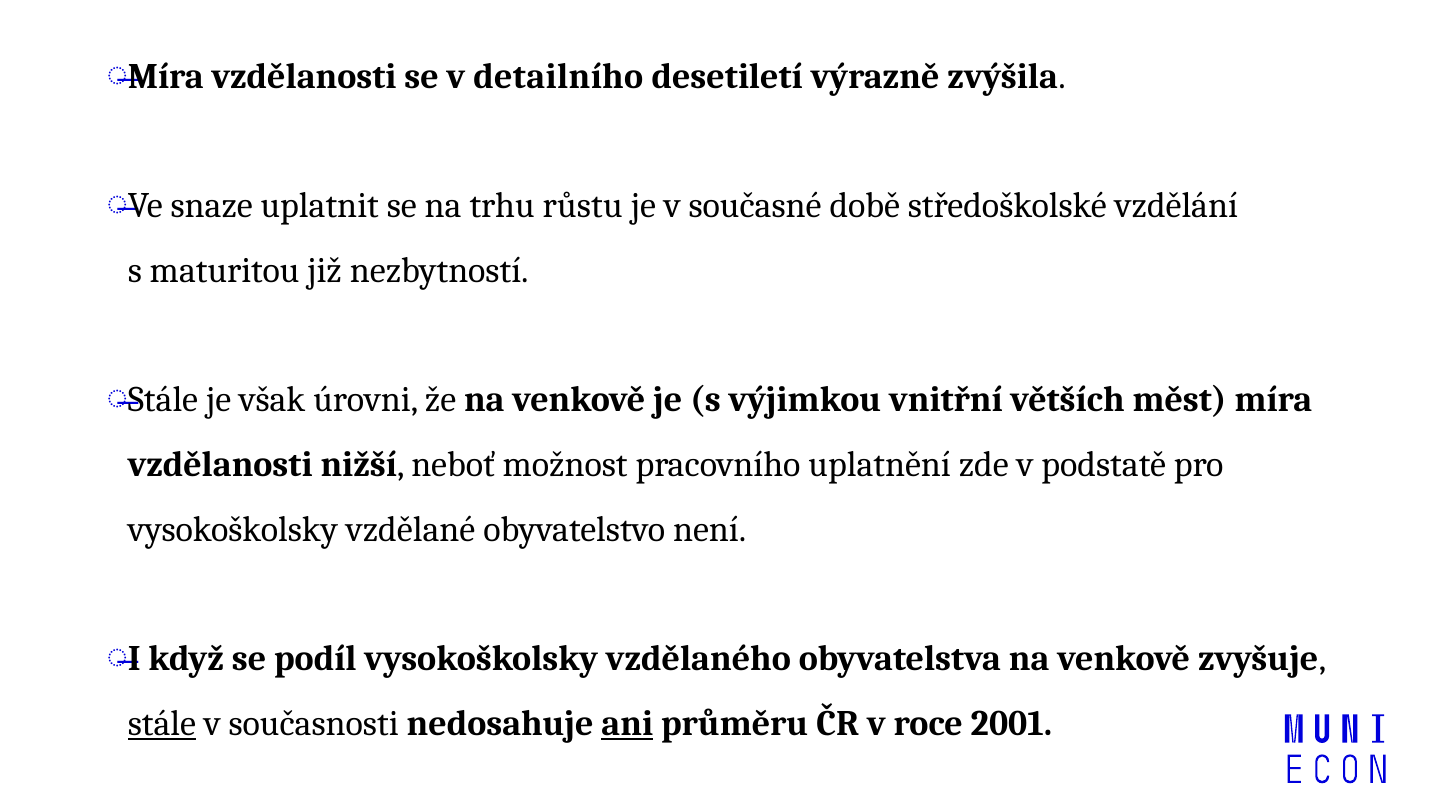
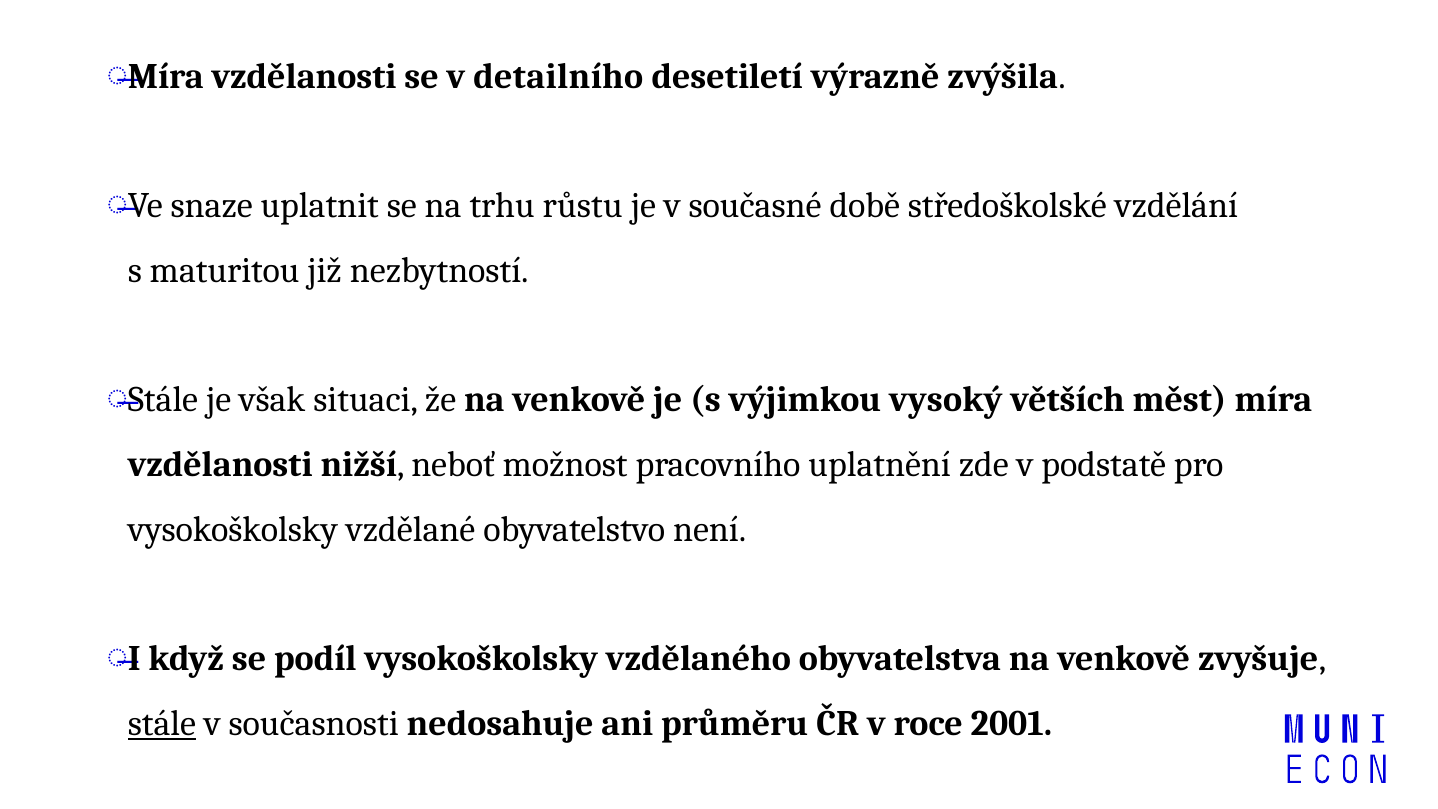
úrovni: úrovni -> situaci
vnitřní: vnitřní -> vysoký
ani underline: present -> none
